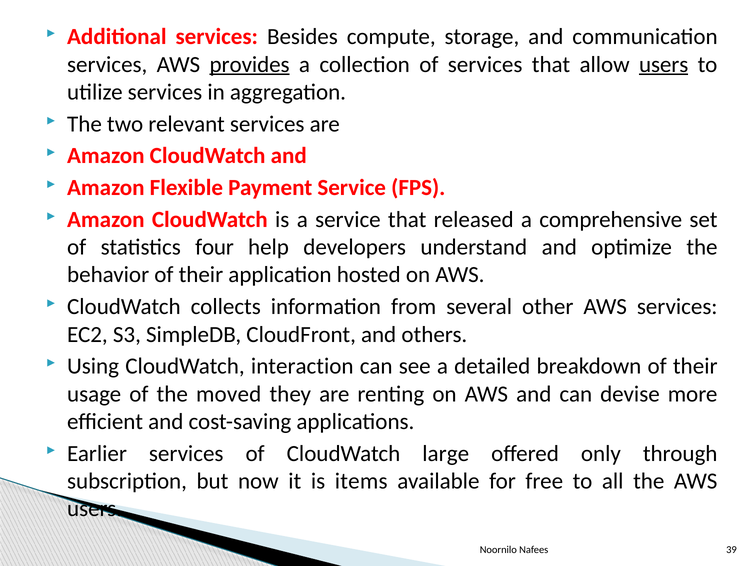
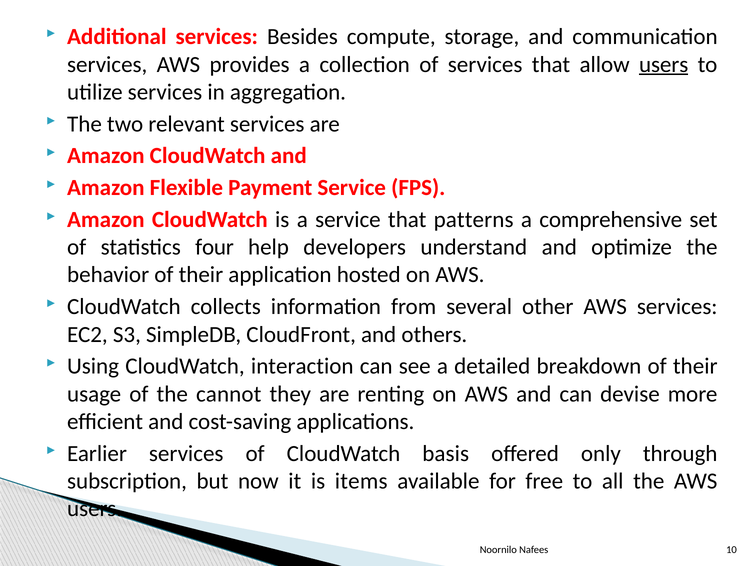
provides underline: present -> none
released: released -> patterns
moved: moved -> cannot
large: large -> basis
39: 39 -> 10
